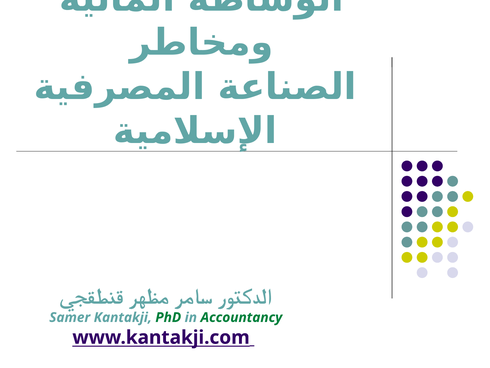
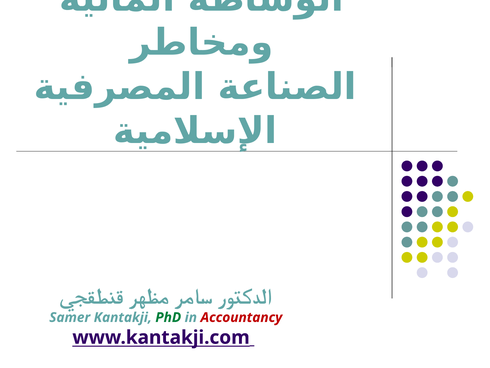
Accountancy colour: green -> red
